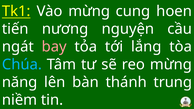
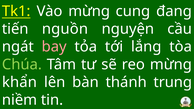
hoen: hoen -> đang
nương: nương -> nguồn
Chúa colour: light blue -> light green
năng: năng -> khẩn
